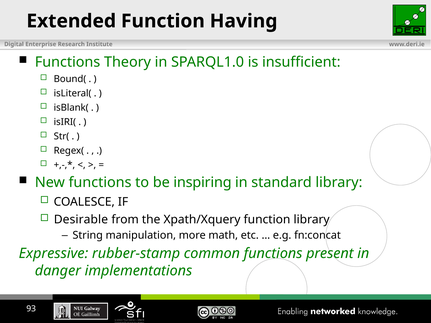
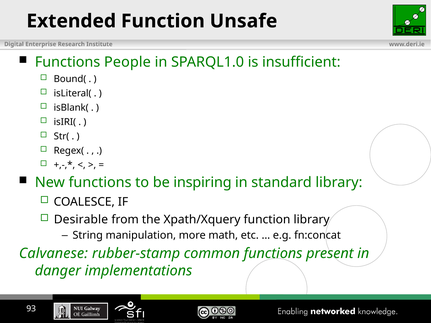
Having: Having -> Unsafe
Theory: Theory -> People
Expressive: Expressive -> Calvanese
